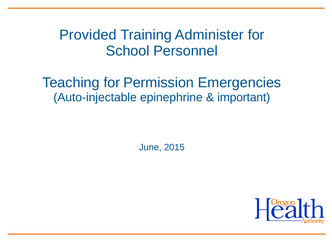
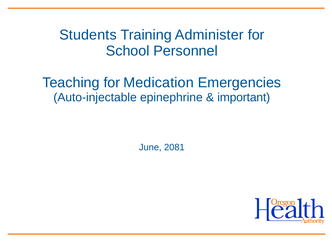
Provided: Provided -> Students
Permission: Permission -> Medication
2015: 2015 -> 2081
